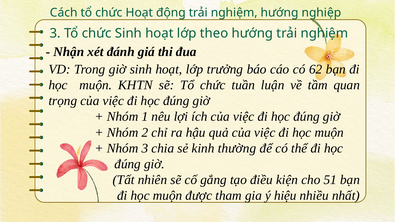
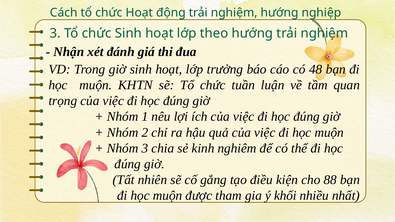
62: 62 -> 48
thường: thường -> nghiêm
51: 51 -> 88
hiệu: hiệu -> khối
